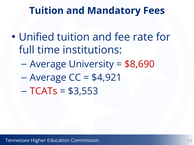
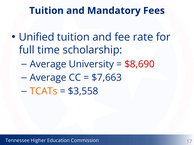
institutions: institutions -> scholarship
$4,921: $4,921 -> $7,663
TCATs colour: red -> orange
$3,553: $3,553 -> $3,558
